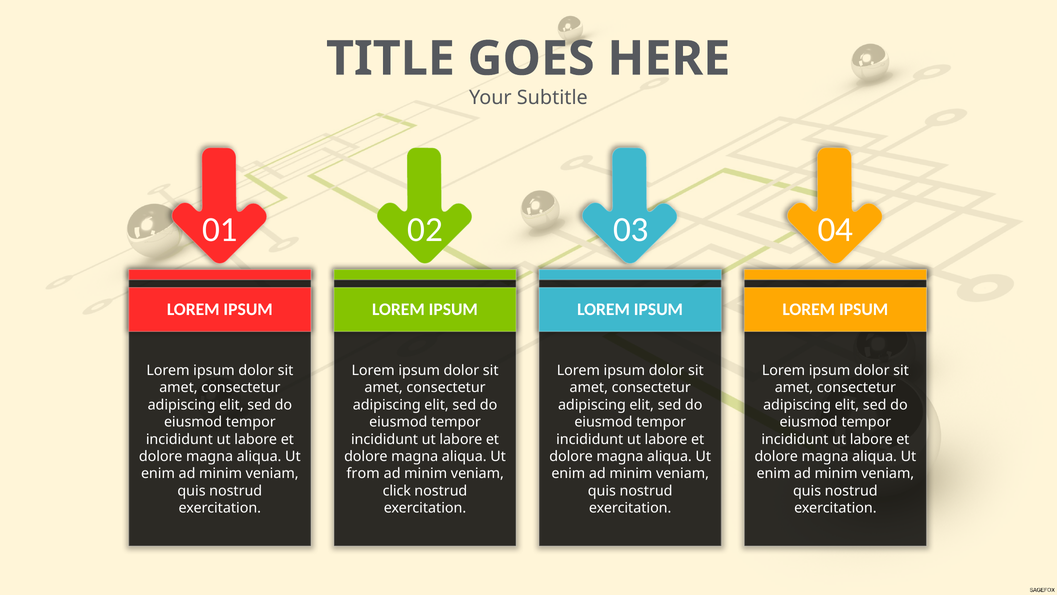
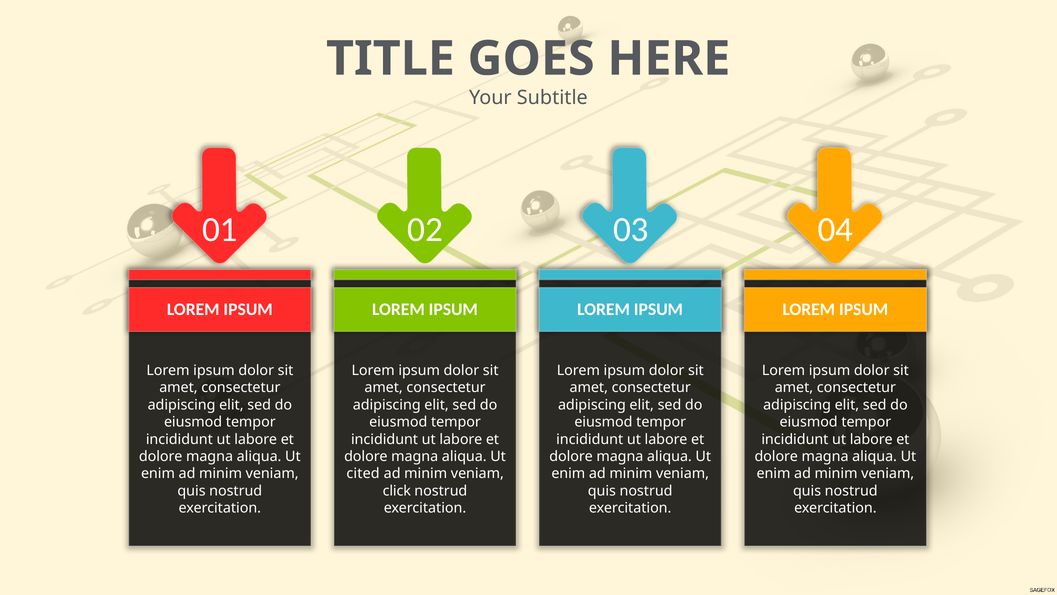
from: from -> cited
